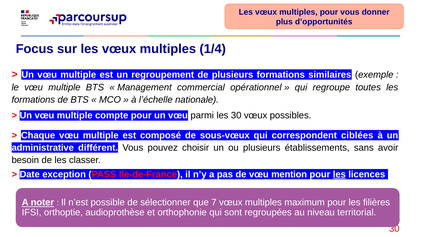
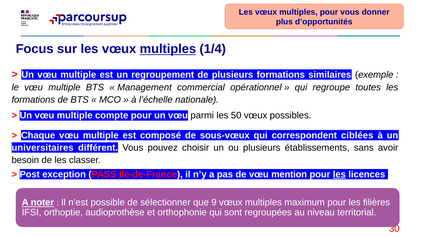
multiples at (168, 49) underline: none -> present
les 30: 30 -> 50
administrative: administrative -> universitaires
Date: Date -> Post
7: 7 -> 9
